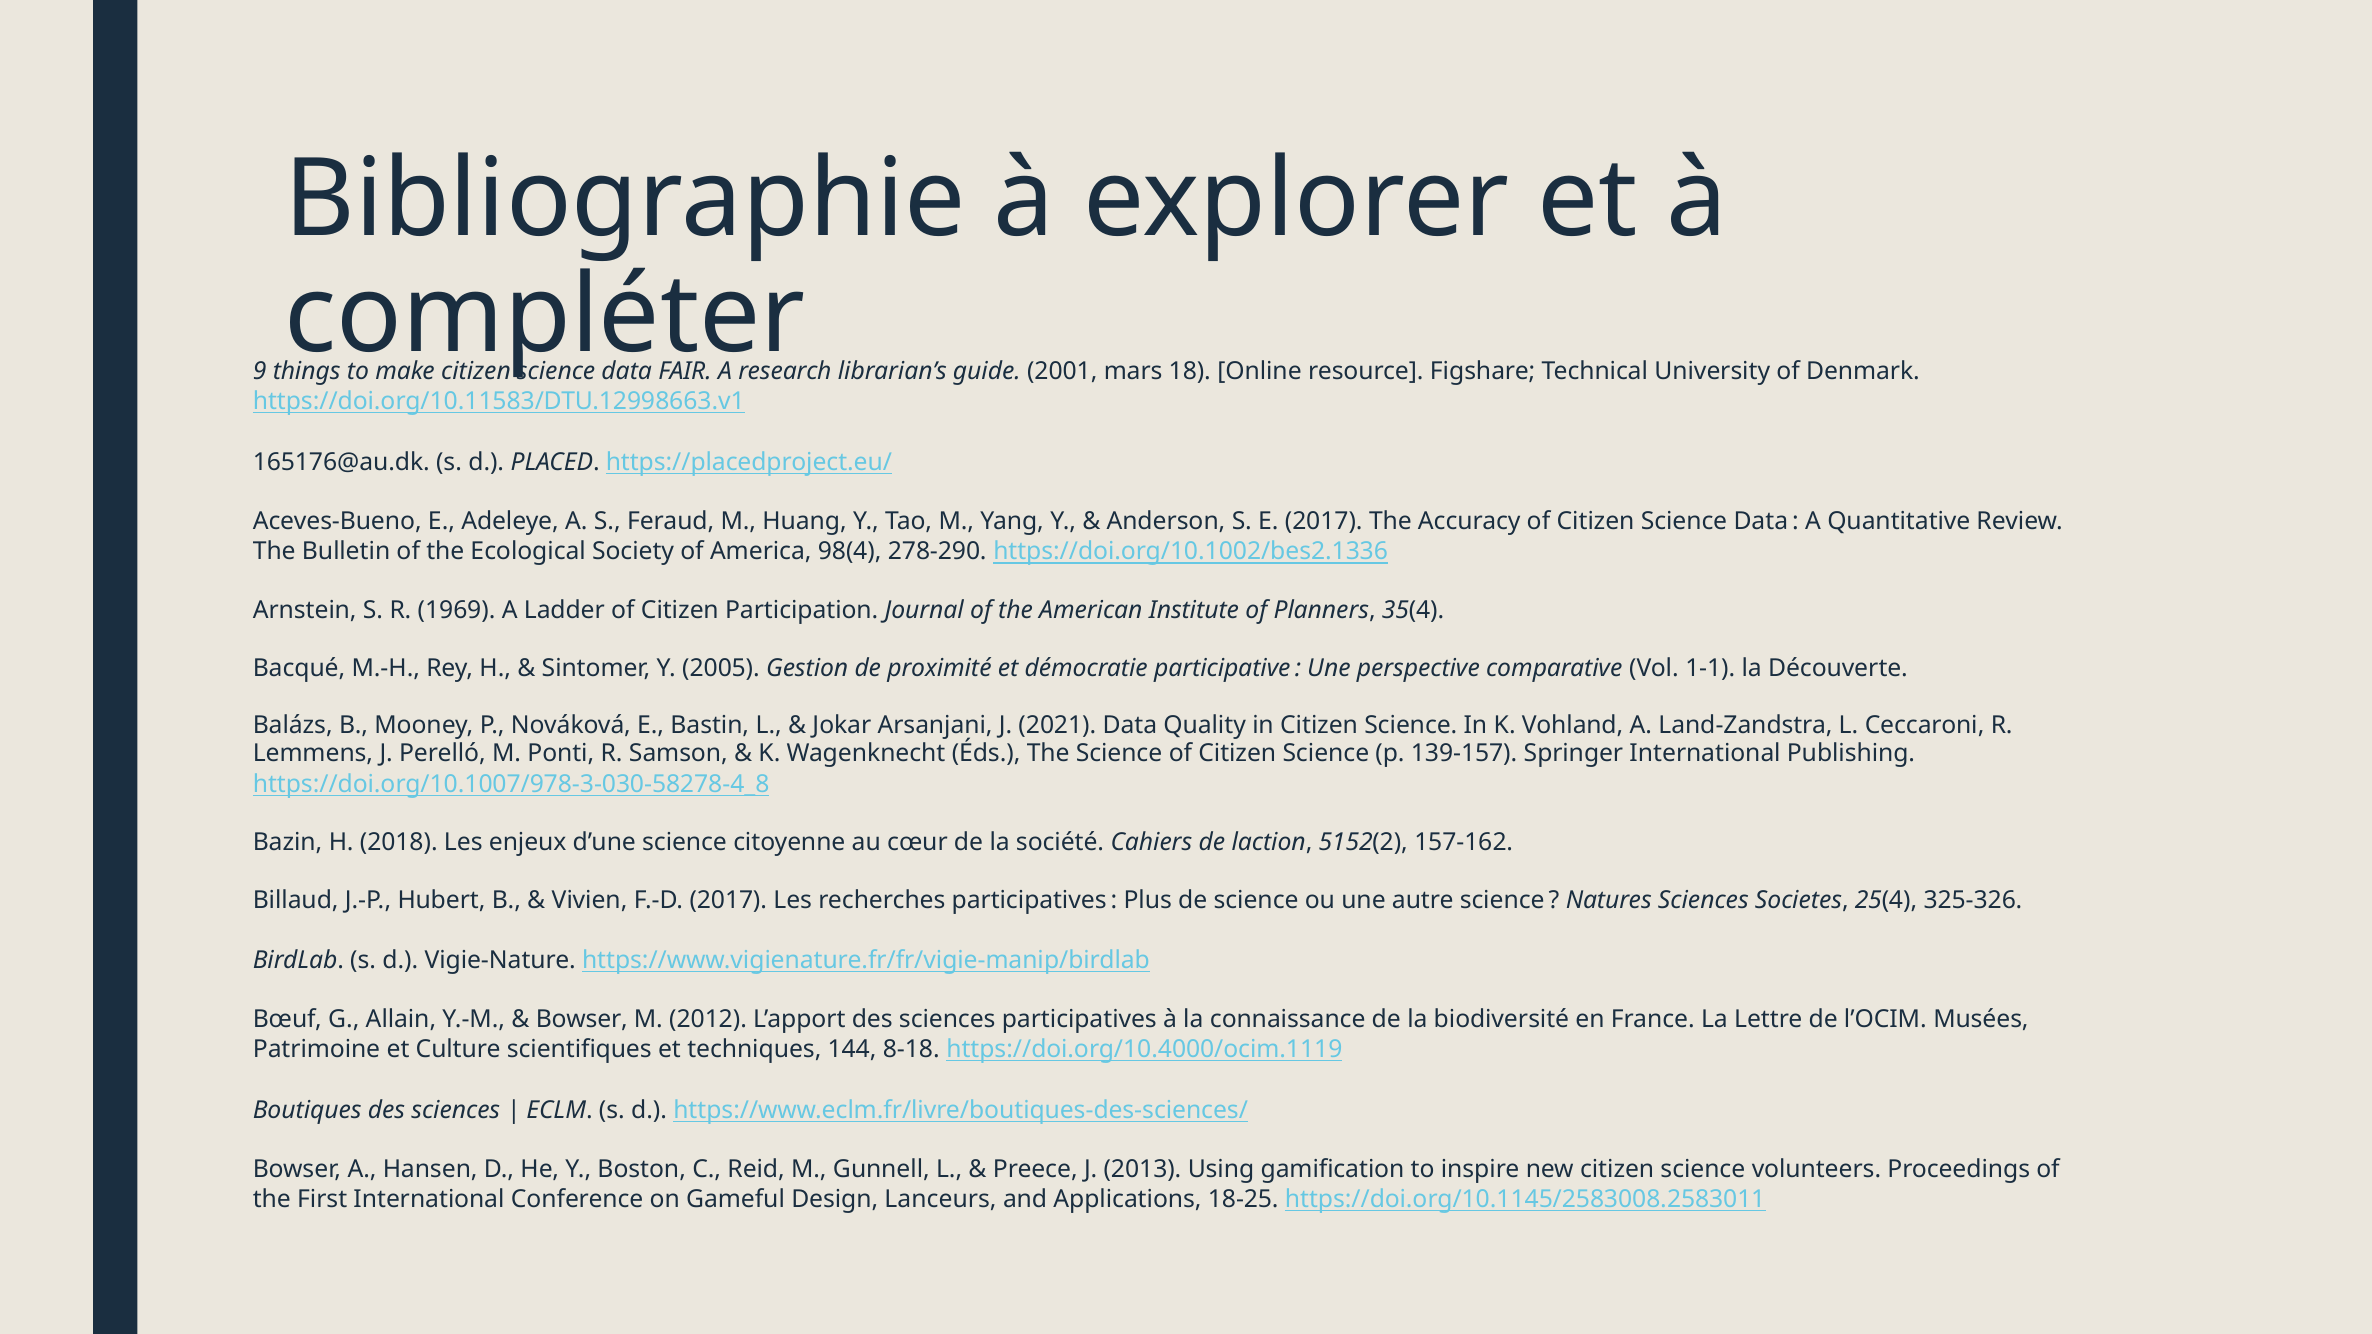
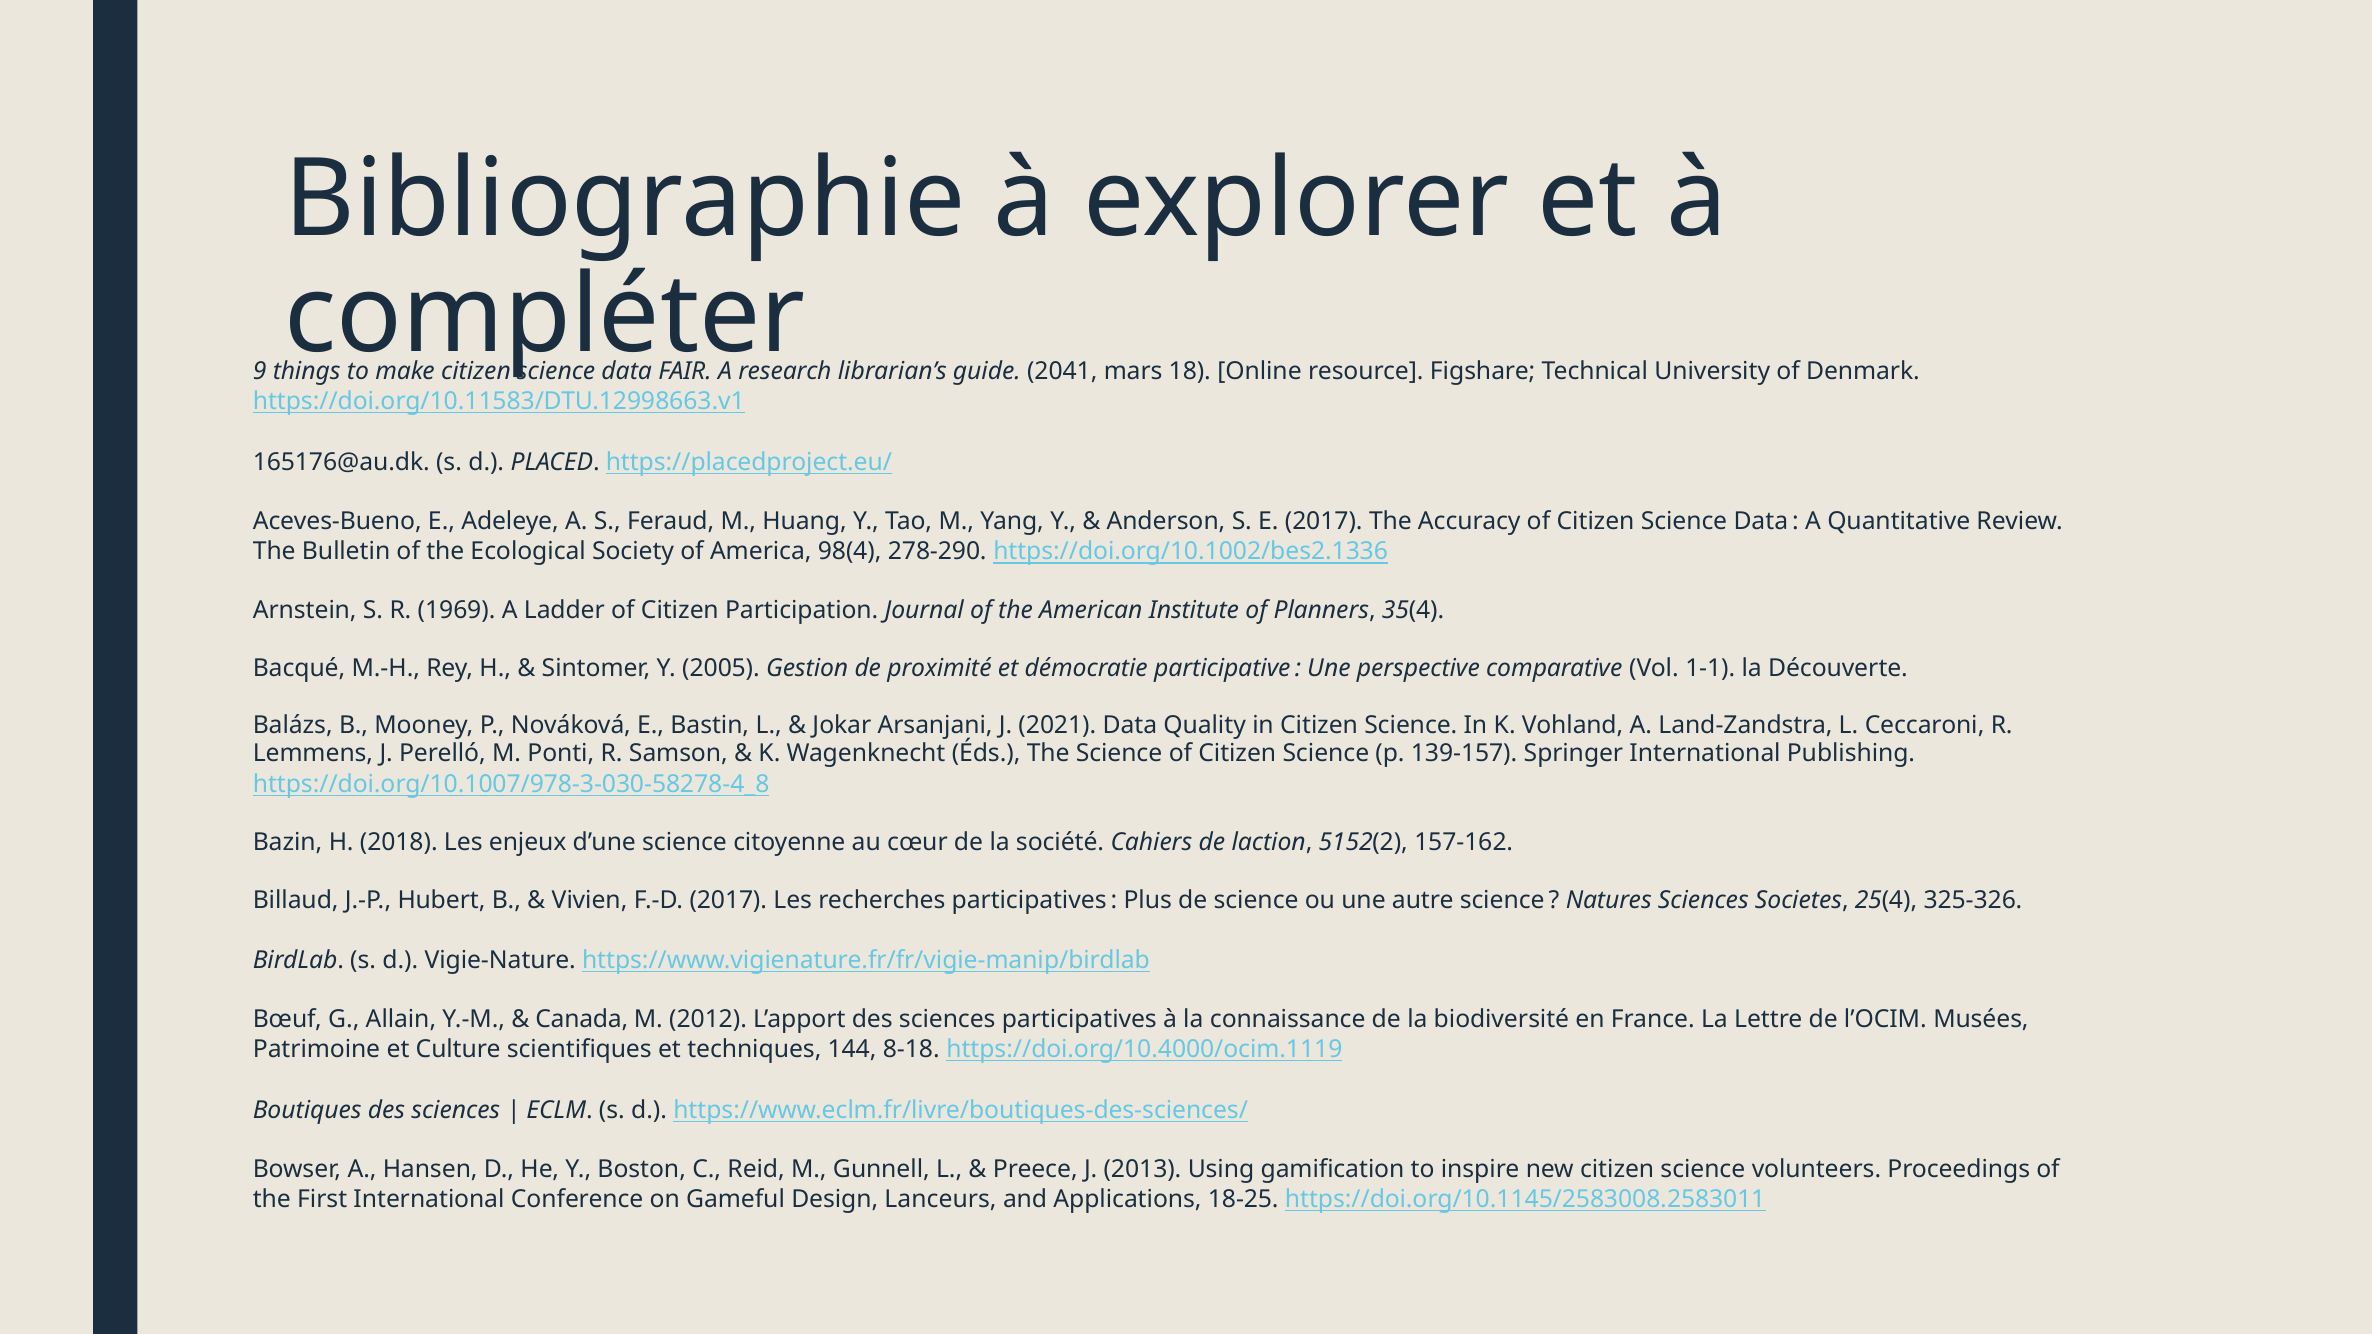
2001: 2001 -> 2041
Bowser at (582, 1019): Bowser -> Canada
